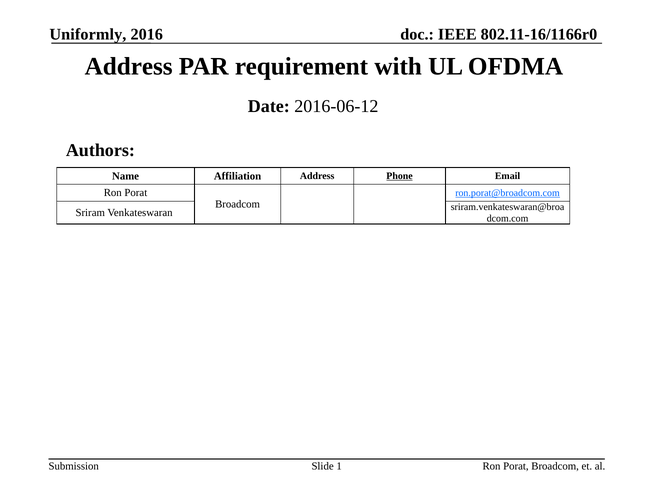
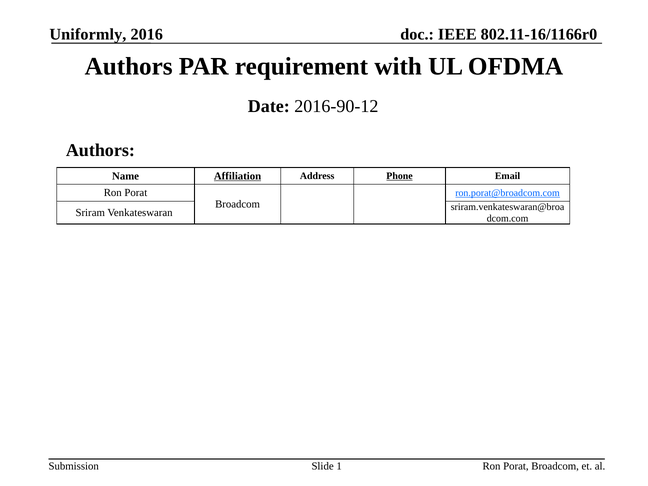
Address at (129, 67): Address -> Authors
2016-06-12: 2016-06-12 -> 2016-90-12
Affiliation underline: none -> present
